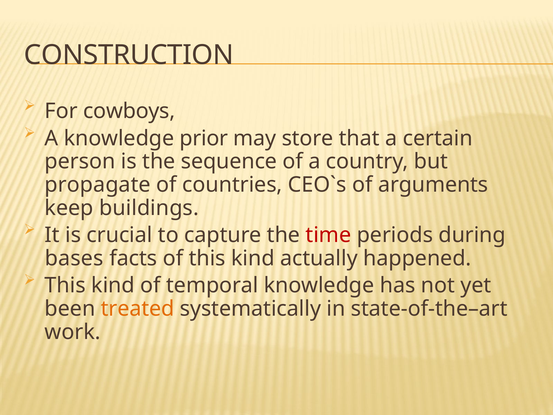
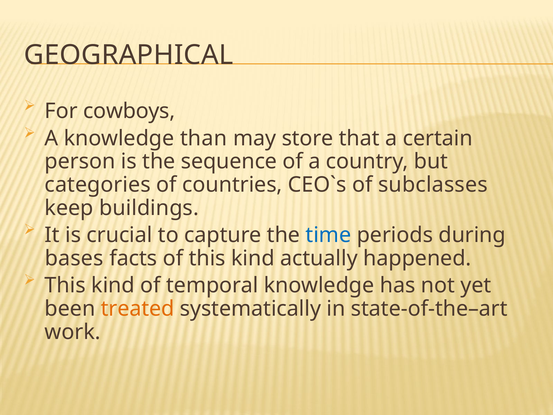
CONSTRUCTION: CONSTRUCTION -> GEOGRAPHICAL
prior: prior -> than
propagate: propagate -> categories
arguments: arguments -> subclasses
time colour: red -> blue
